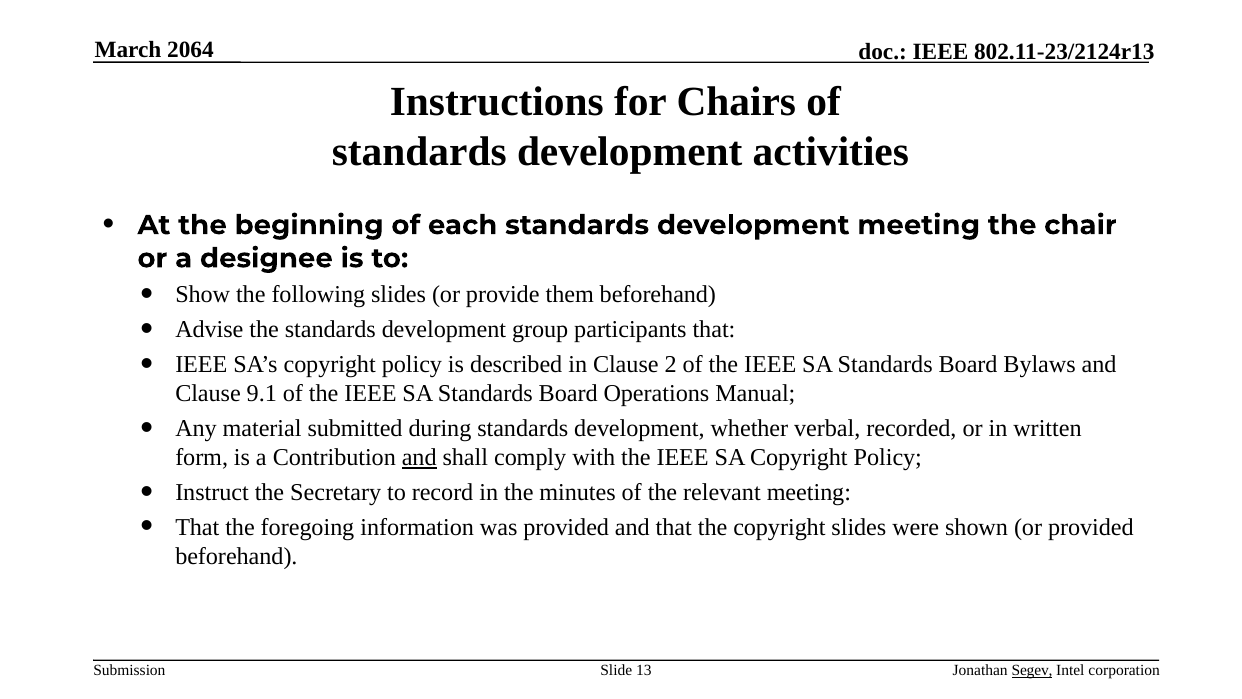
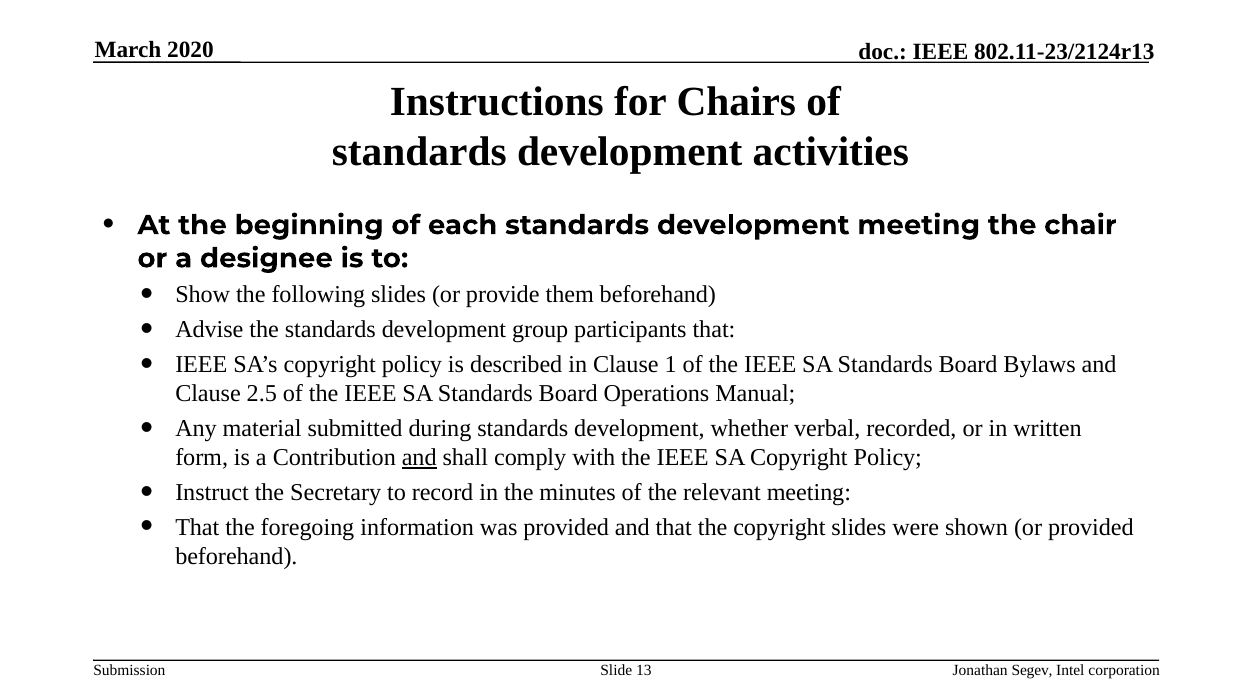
2064: 2064 -> 2020
2: 2 -> 1
9.1: 9.1 -> 2.5
Segev underline: present -> none
